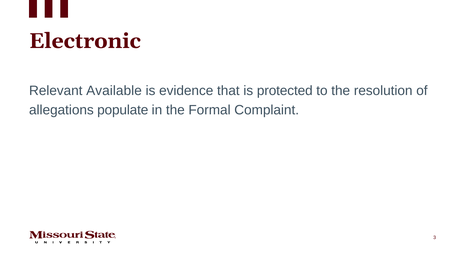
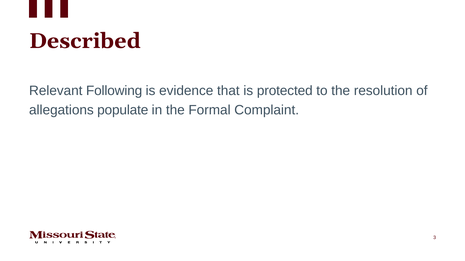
Electronic: Electronic -> Described
Available: Available -> Following
